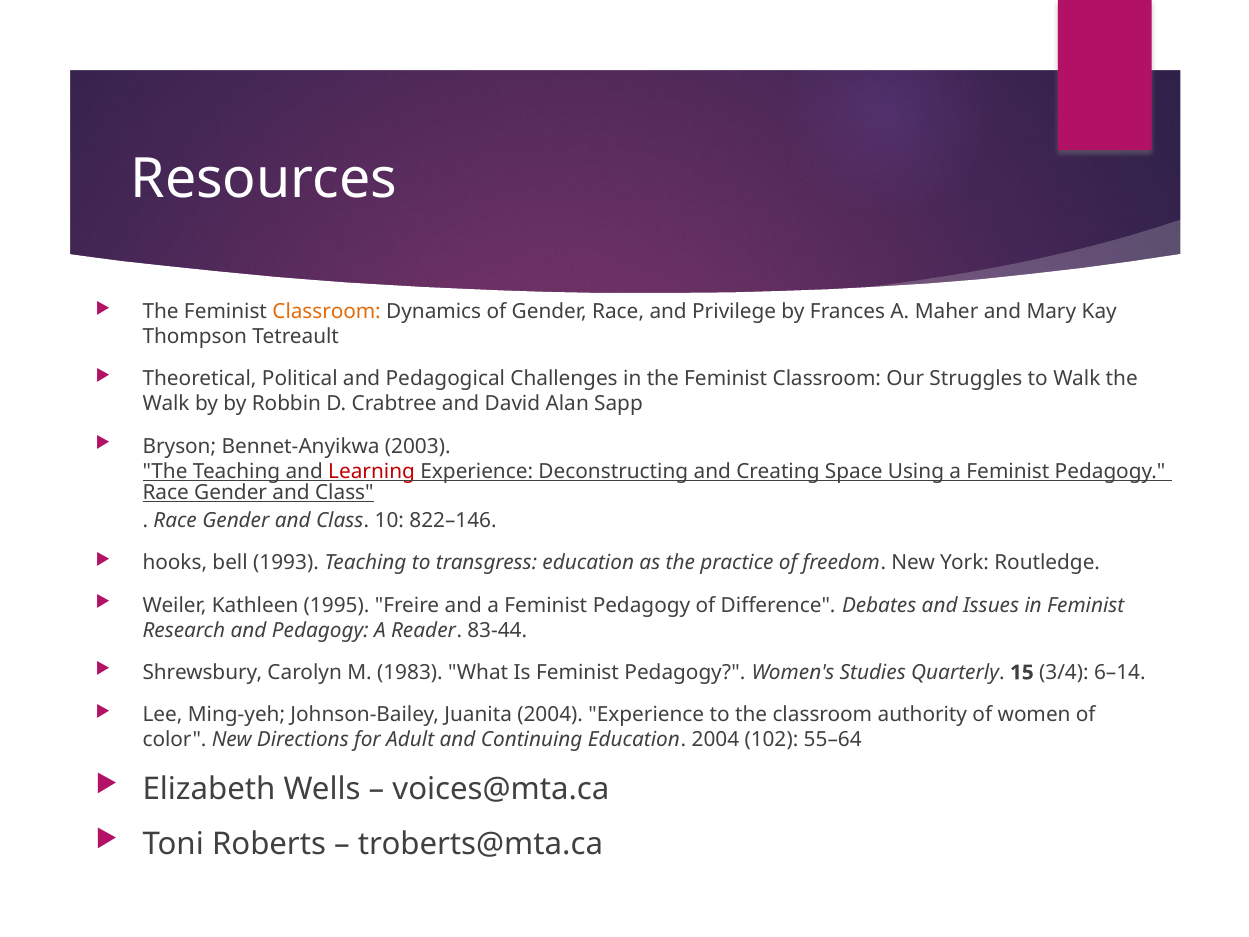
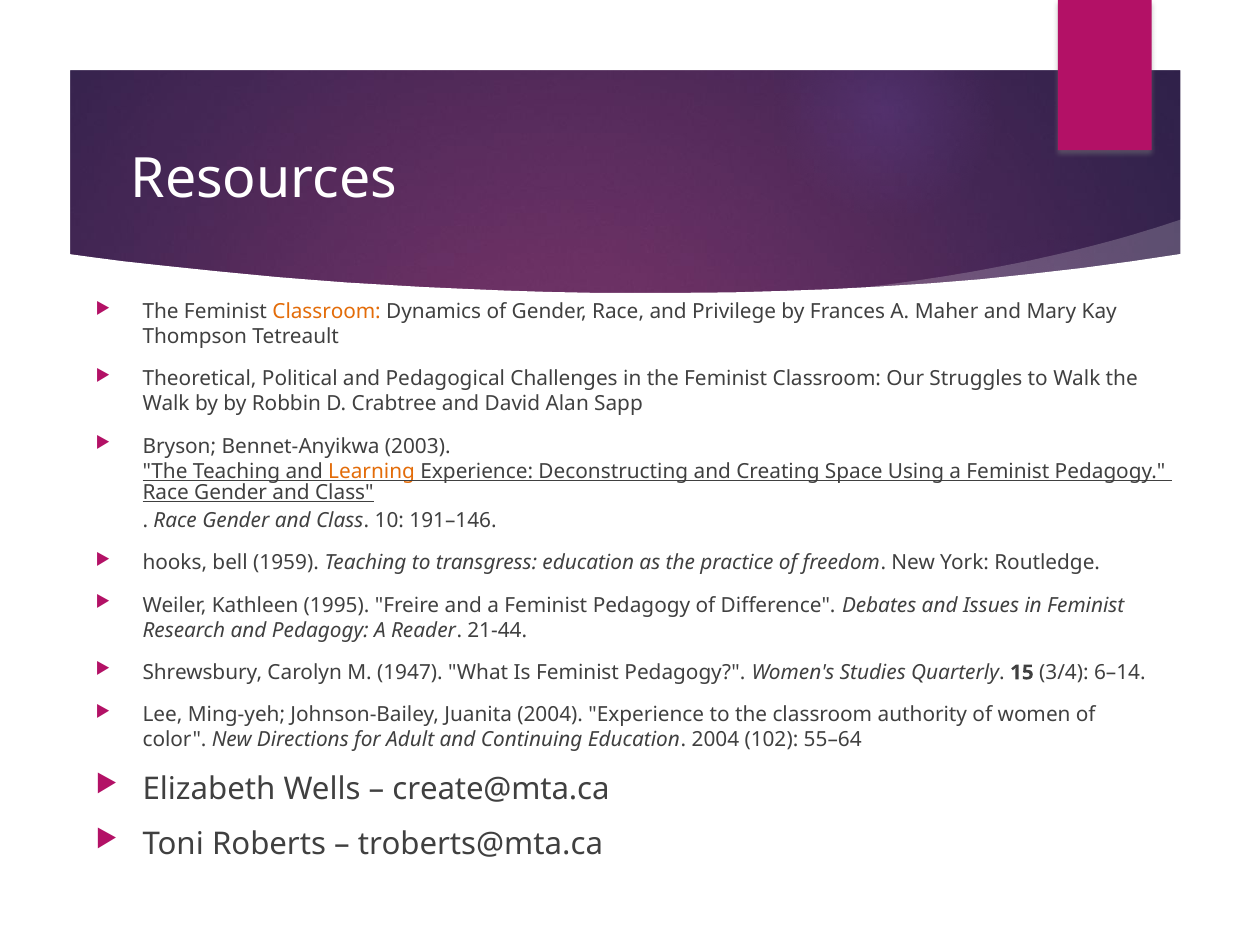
Learning colour: red -> orange
822–146: 822–146 -> 191–146
1993: 1993 -> 1959
83-44: 83-44 -> 21-44
1983: 1983 -> 1947
voices@mta.ca: voices@mta.ca -> create@mta.ca
